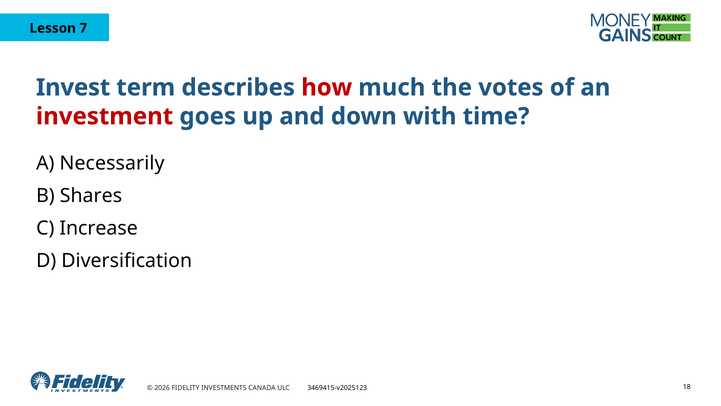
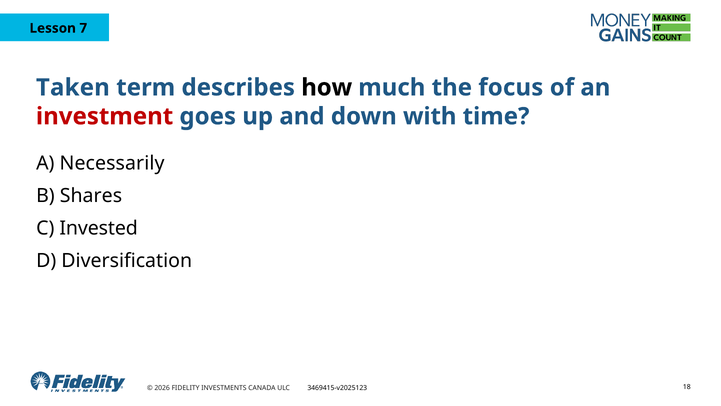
Invest: Invest -> Taken
how colour: red -> black
votes: votes -> focus
Increase: Increase -> Invested
